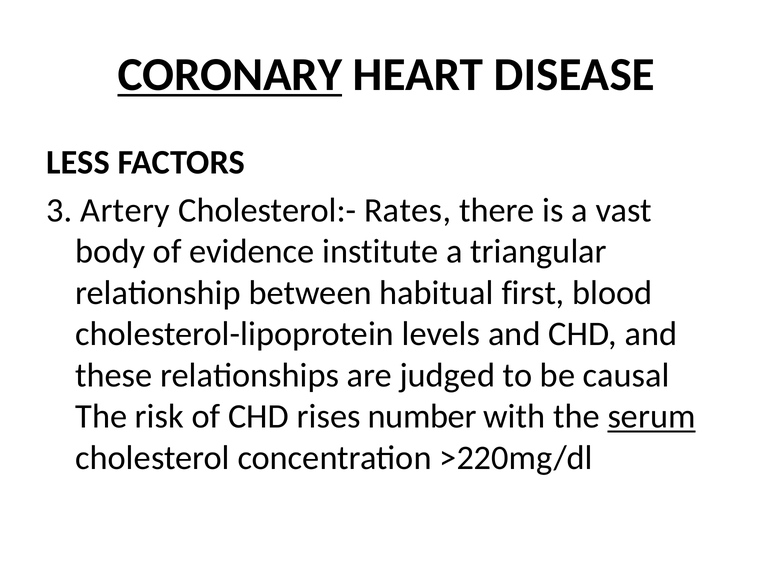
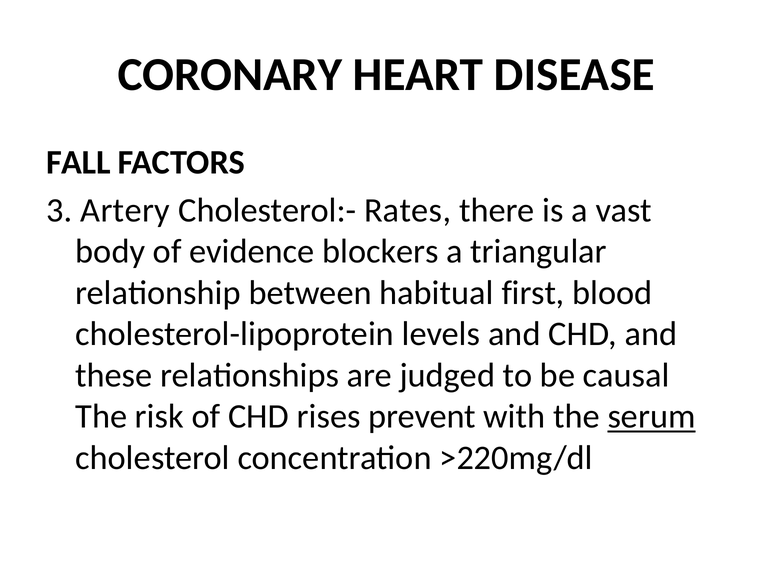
CORONARY underline: present -> none
LESS: LESS -> FALL
institute: institute -> blockers
number: number -> prevent
